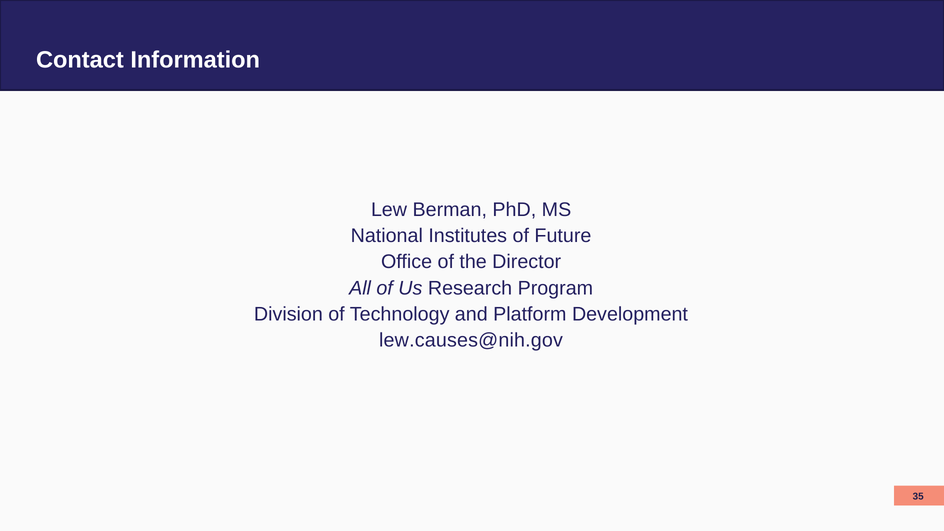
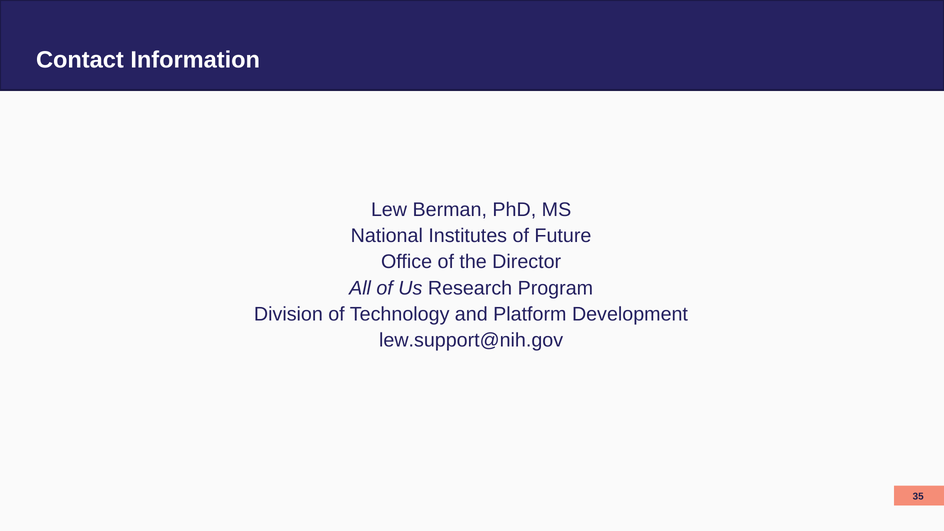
lew.causes@nih.gov: lew.causes@nih.gov -> lew.support@nih.gov
